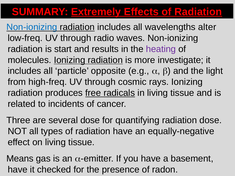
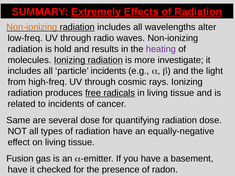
Non-ionizing at (32, 27) colour: blue -> orange
start: start -> hold
particle opposite: opposite -> incidents
Three: Three -> Same
Means: Means -> Fusion
